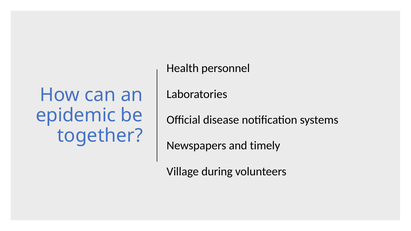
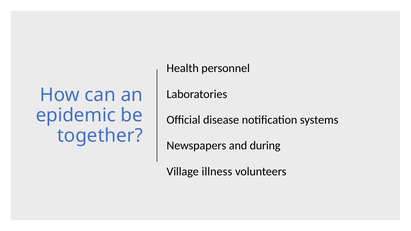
timely: timely -> during
during: during -> illness
